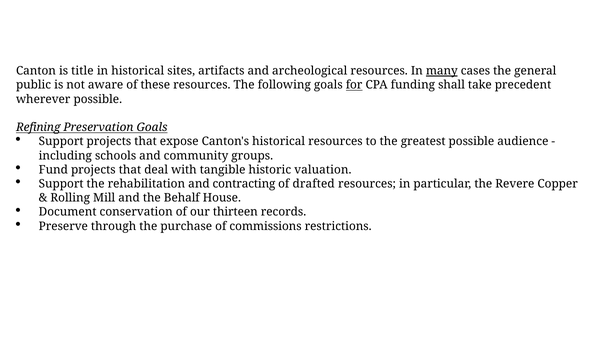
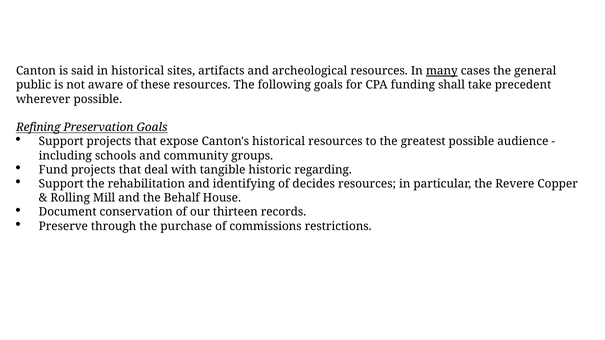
title: title -> said
for underline: present -> none
valuation: valuation -> regarding
contracting: contracting -> identifying
drafted: drafted -> decides
